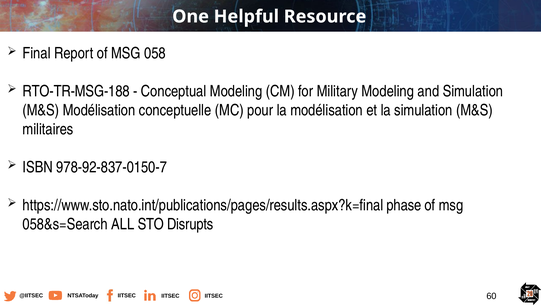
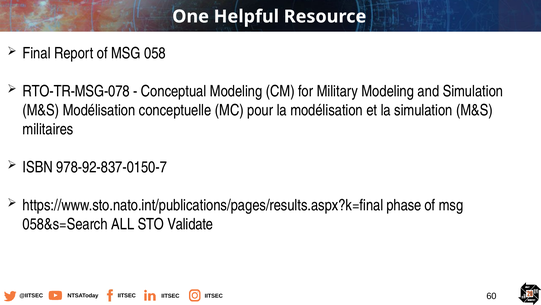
RTO-TR-MSG-188: RTO-TR-MSG-188 -> RTO-TR-MSG-078
Disrupts: Disrupts -> Validate
